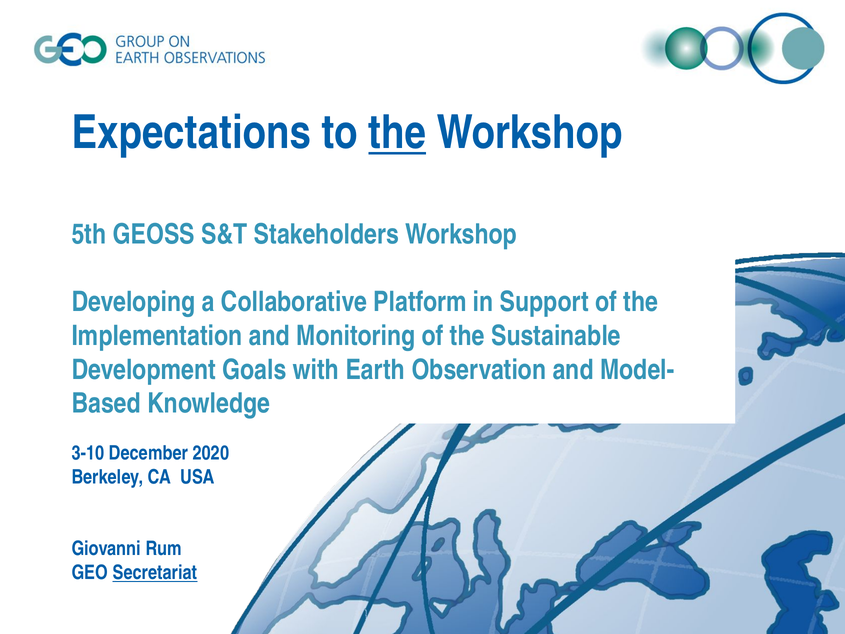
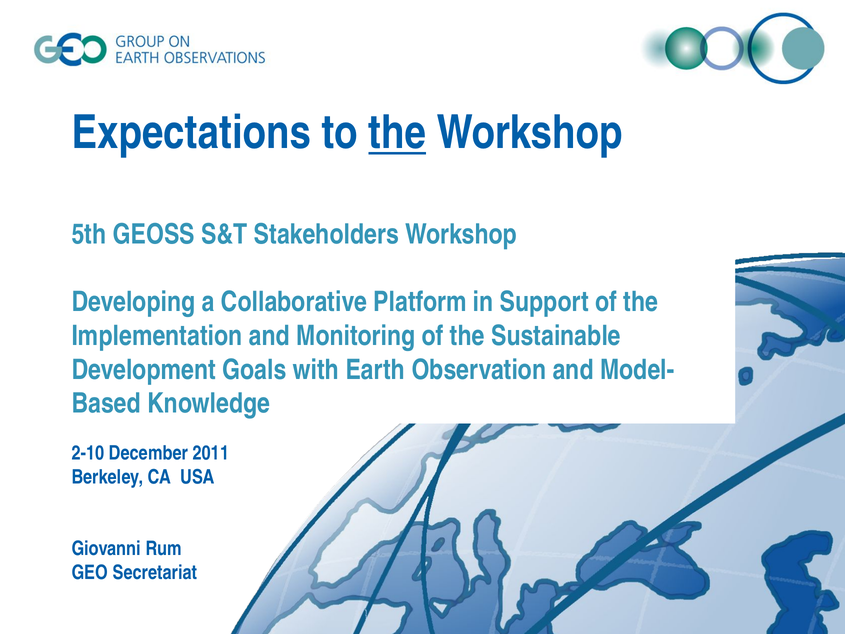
3-10: 3-10 -> 2-10
2020: 2020 -> 2011
Secretariat underline: present -> none
